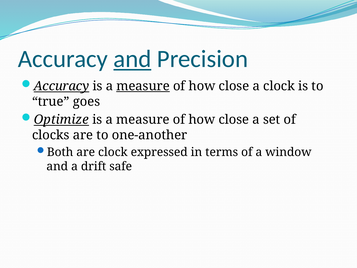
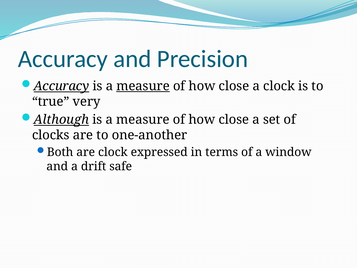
and at (132, 59) underline: present -> none
goes: goes -> very
Optimize: Optimize -> Although
